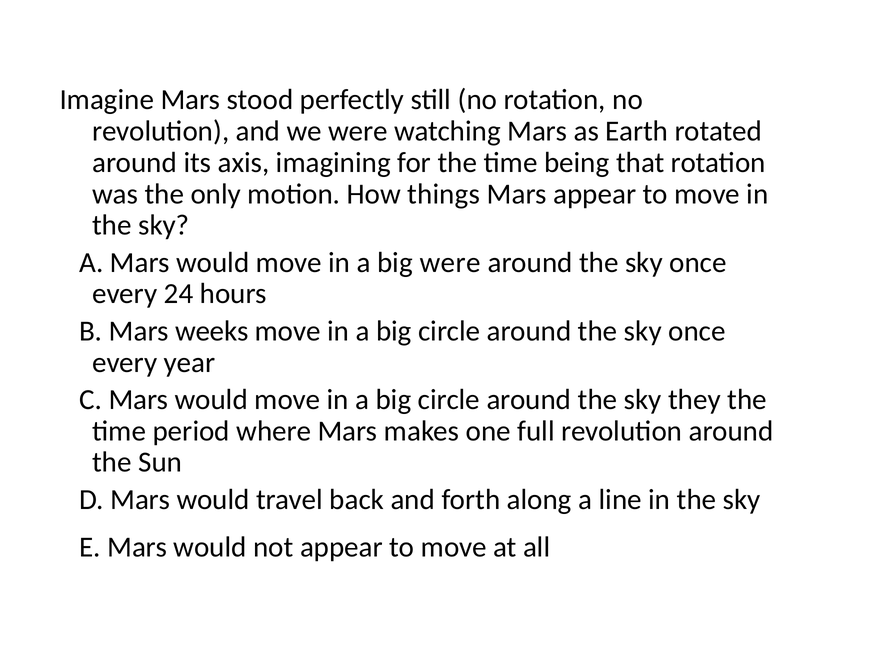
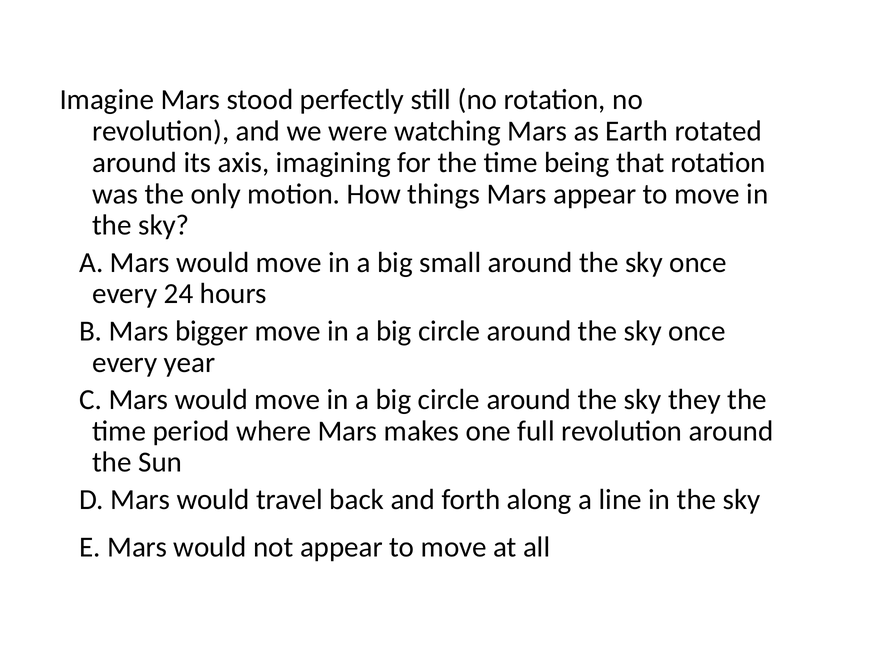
big were: were -> small
weeks: weeks -> bigger
